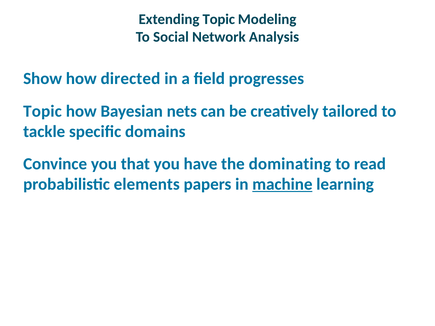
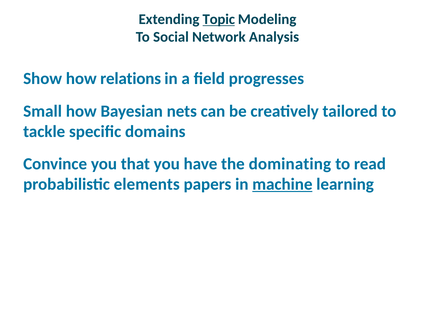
Topic at (219, 19) underline: none -> present
directed: directed -> relations
Topic at (43, 111): Topic -> Small
